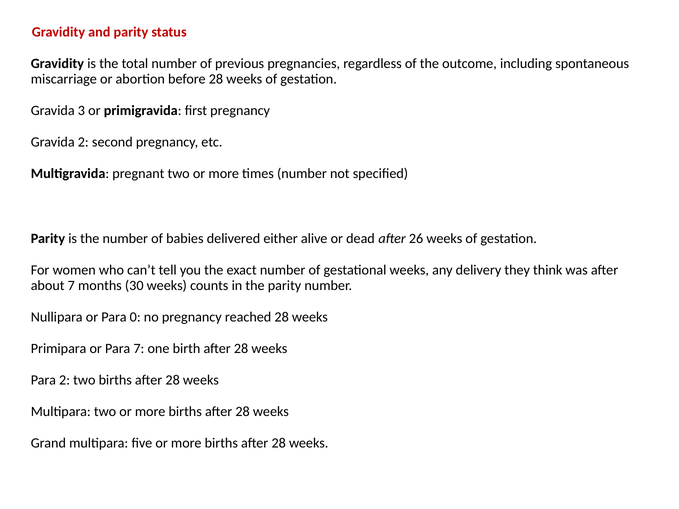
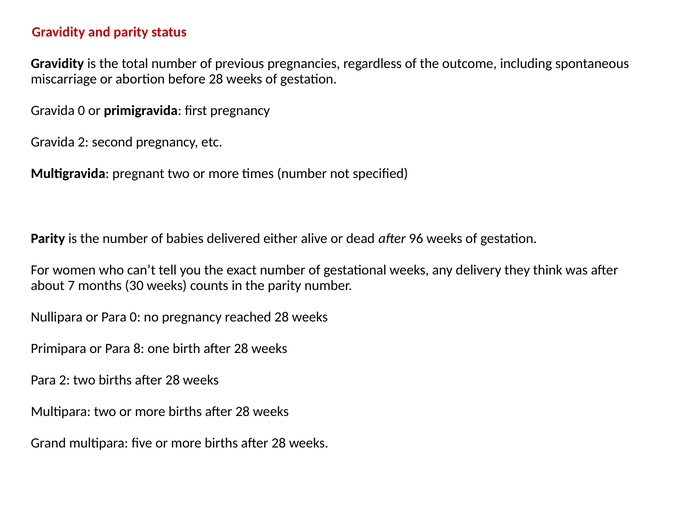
Gravida 3: 3 -> 0
26: 26 -> 96
Para 7: 7 -> 8
